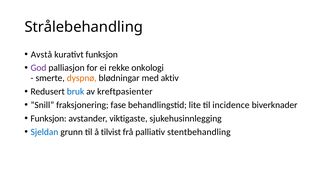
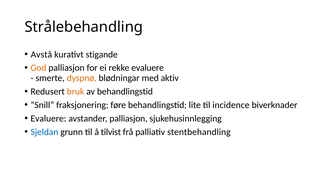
kurativt funksjon: funksjon -> stigande
God colour: purple -> orange
rekke onkologi: onkologi -> evaluere
bruk colour: blue -> orange
av kreftpasienter: kreftpasienter -> behandlingstid
fase: fase -> føre
Funksjon at (49, 119): Funksjon -> Evaluere
avstander viktigaste: viktigaste -> palliasjon
